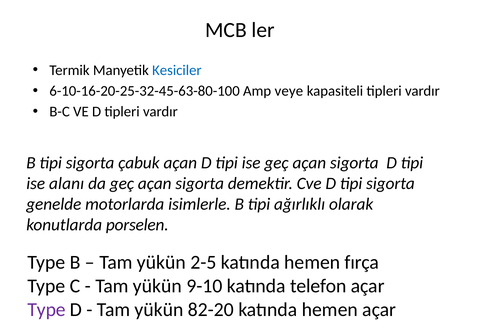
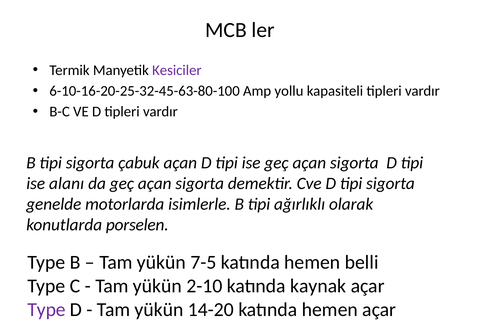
Kesiciler colour: blue -> purple
veye: veye -> yollu
2-5: 2-5 -> 7-5
fırça: fırça -> belli
9-10: 9-10 -> 2-10
telefon: telefon -> kaynak
82-20: 82-20 -> 14-20
